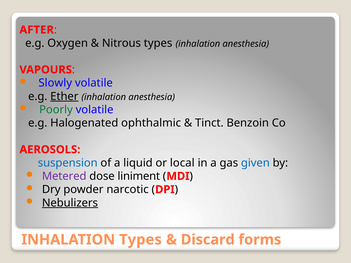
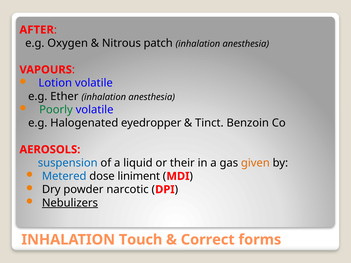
Nitrous types: types -> patch
Slowly: Slowly -> Lotion
Ether underline: present -> none
ophthalmic: ophthalmic -> eyedropper
local: local -> their
given colour: blue -> orange
Metered colour: purple -> blue
INHALATION Types: Types -> Touch
Discard: Discard -> Correct
